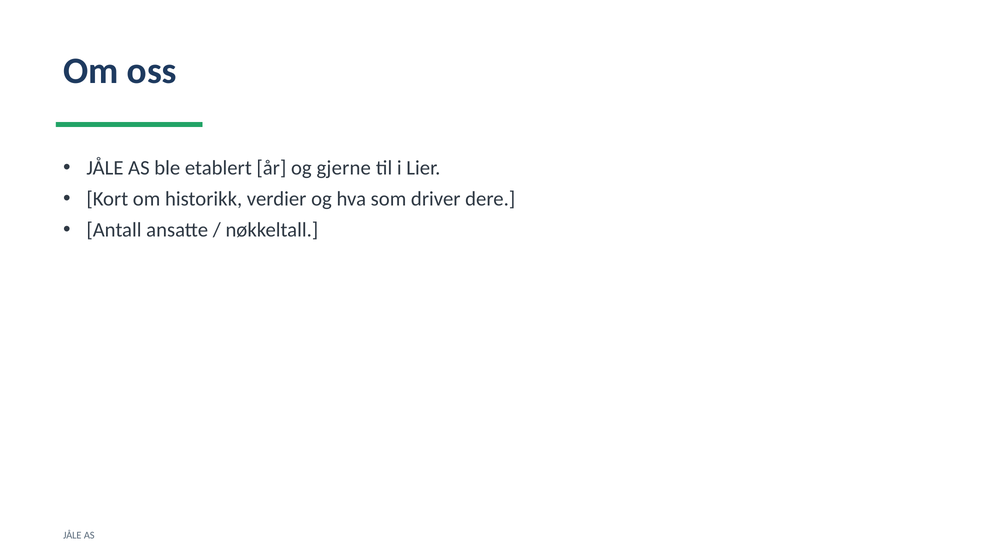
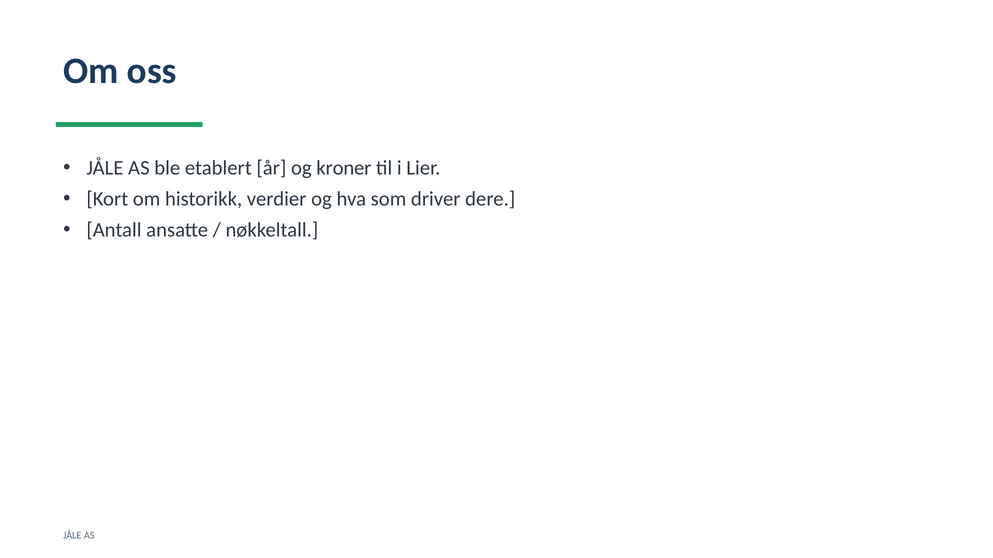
gjerne: gjerne -> kroner
